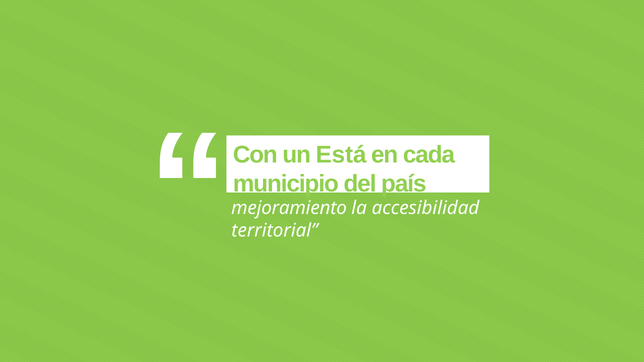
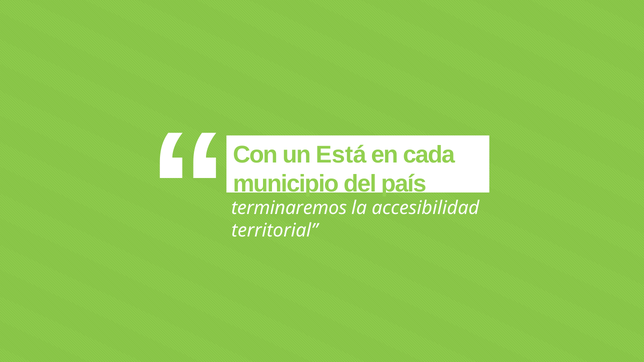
mejoramiento: mejoramiento -> terminaremos
